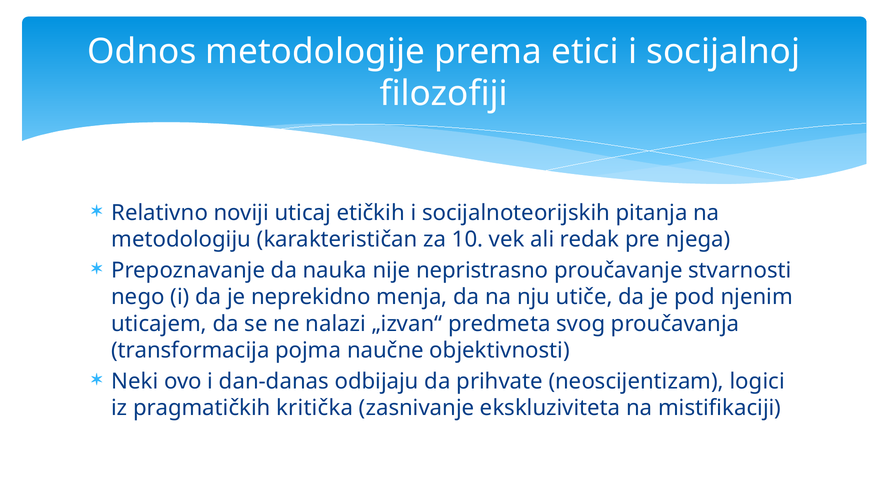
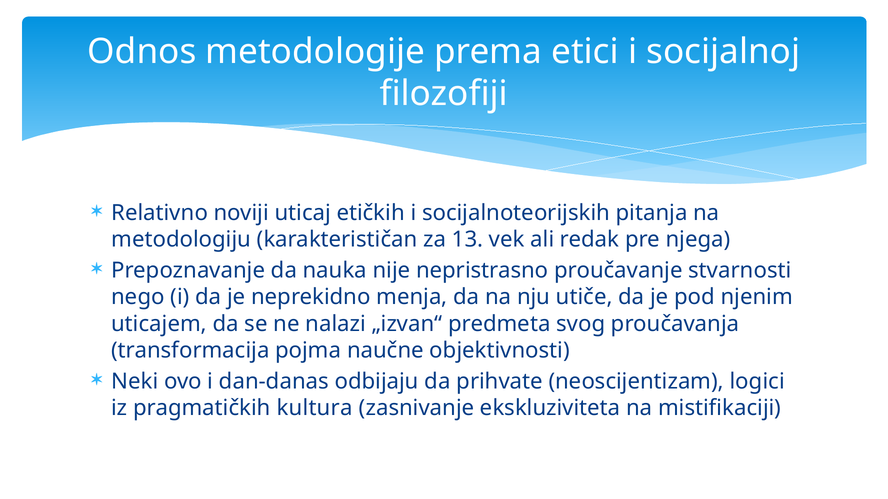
10: 10 -> 13
kritička: kritička -> kultura
